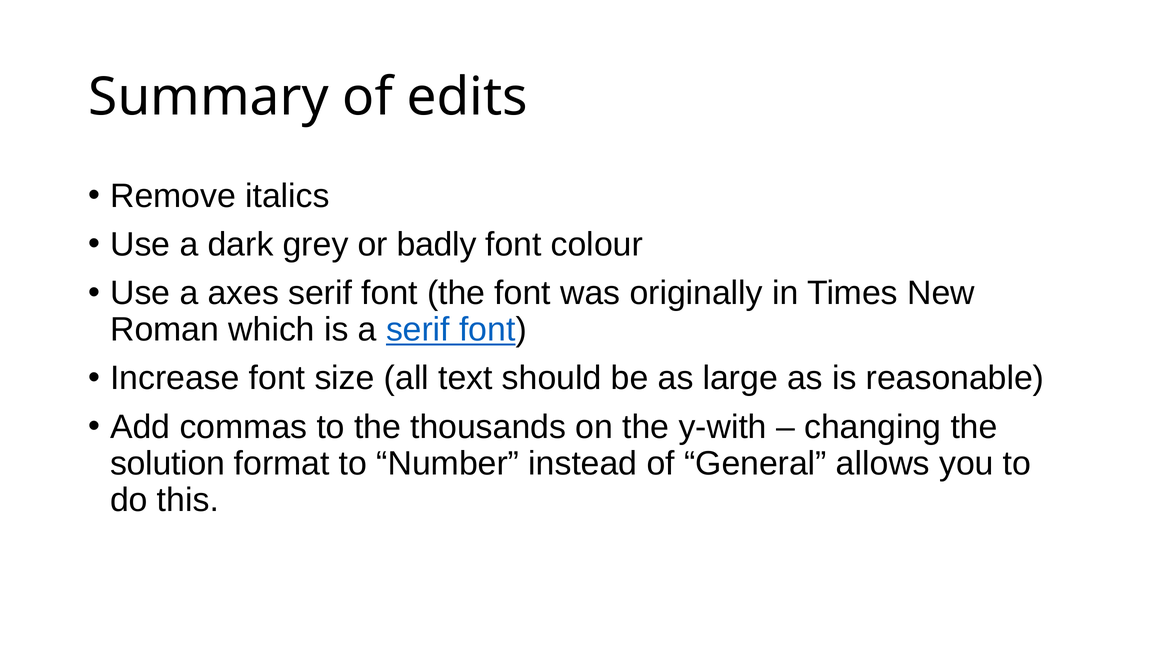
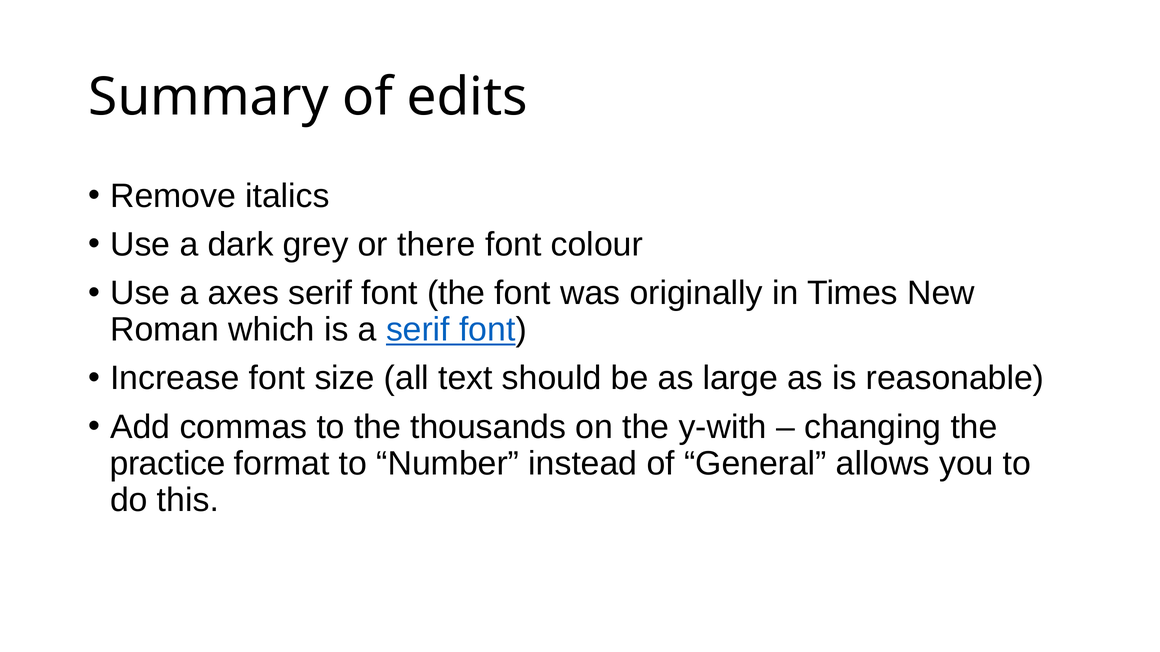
badly: badly -> there
solution: solution -> practice
